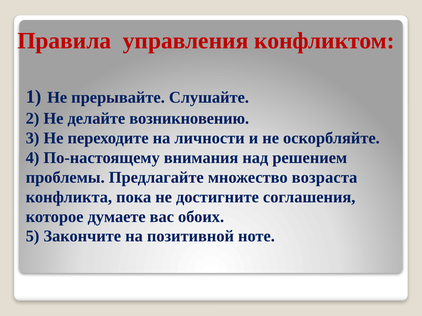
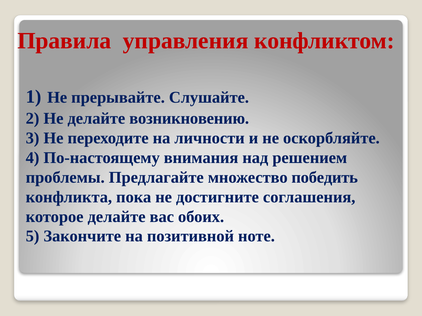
возраста: возраста -> победить
которое думаете: думаете -> делайте
